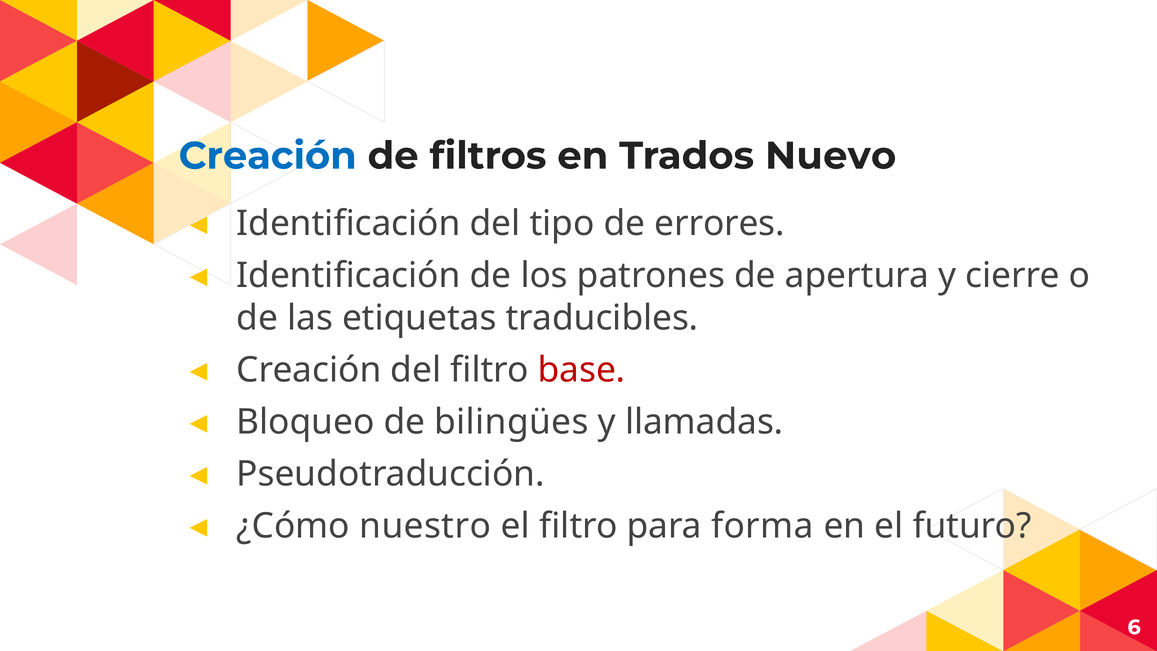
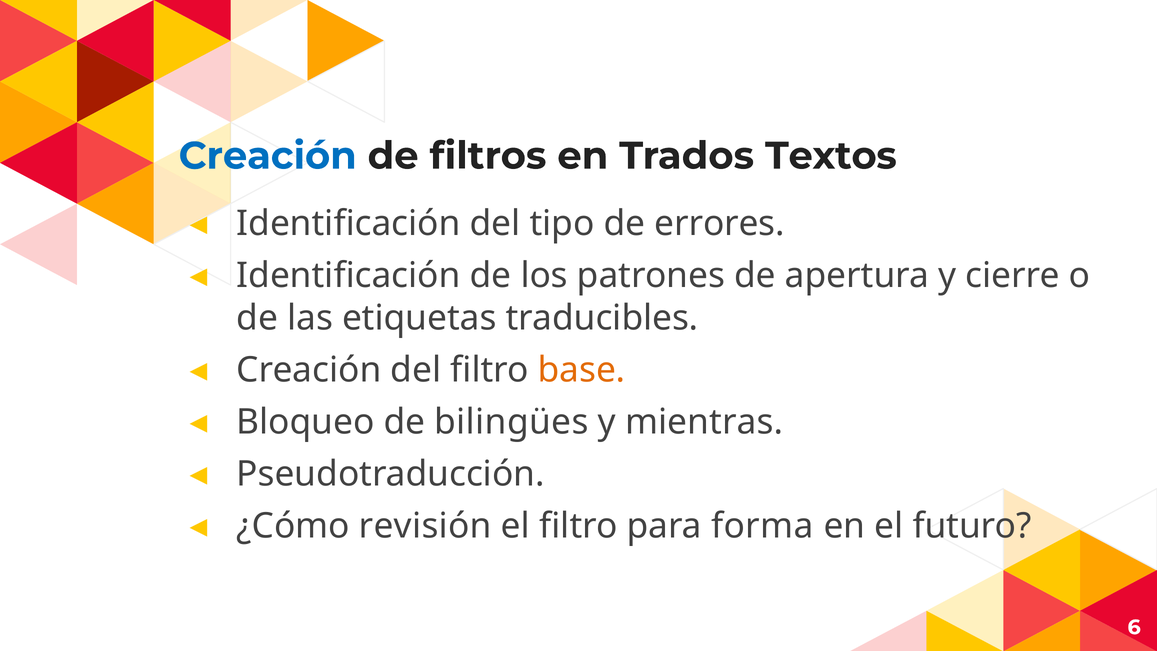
Nuevo: Nuevo -> Textos
base colour: red -> orange
llamadas: llamadas -> mientras
nuestro: nuestro -> revisión
